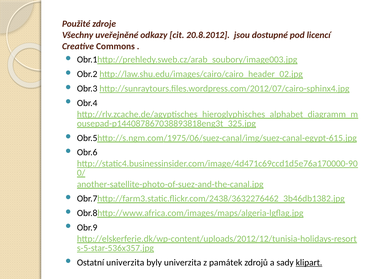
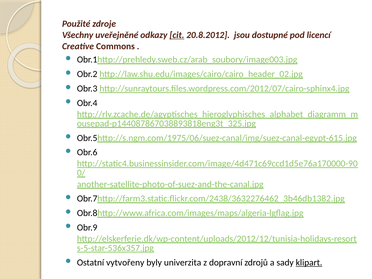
cit underline: none -> present
Ostatní univerzita: univerzita -> vytvořeny
památek: památek -> dopravní
